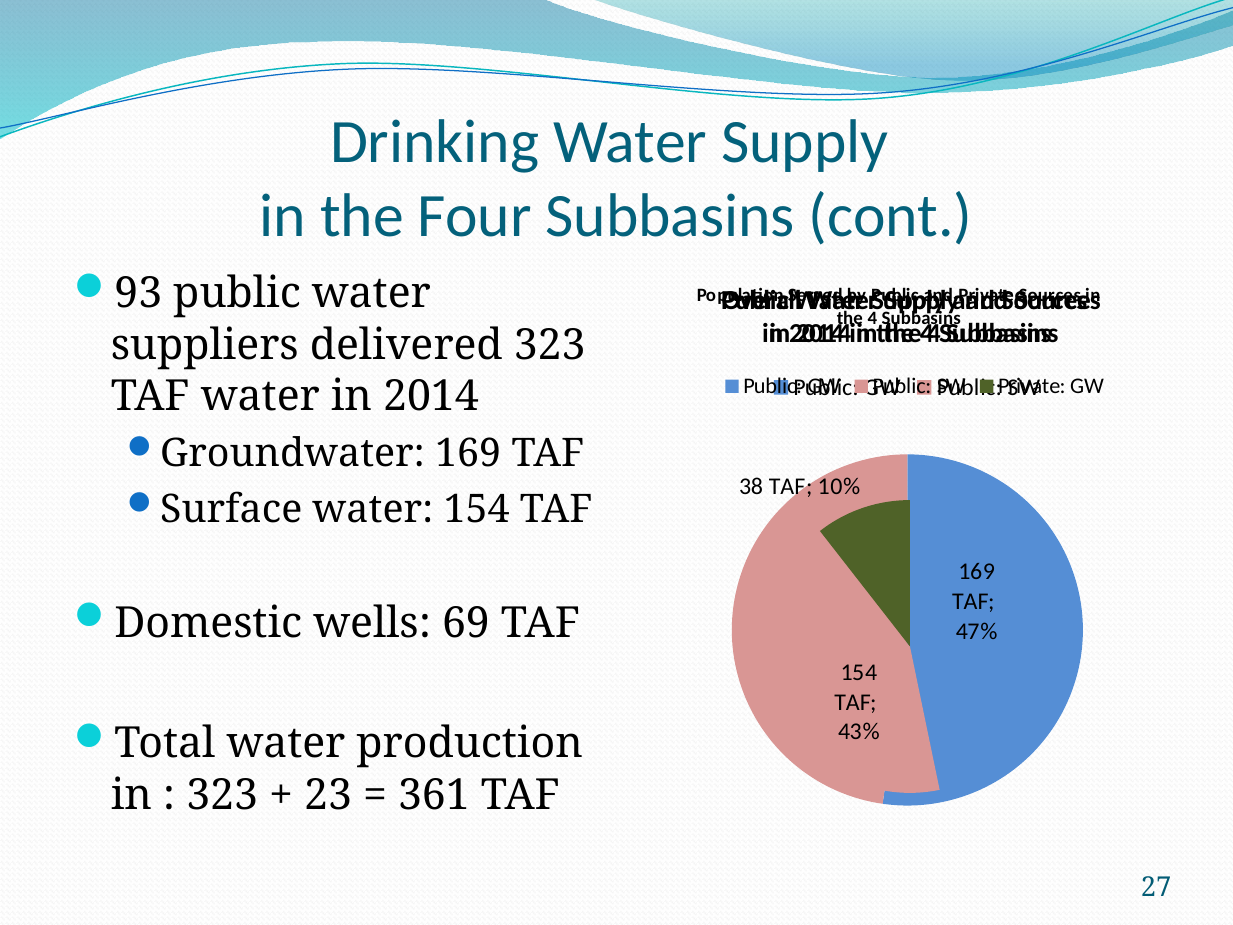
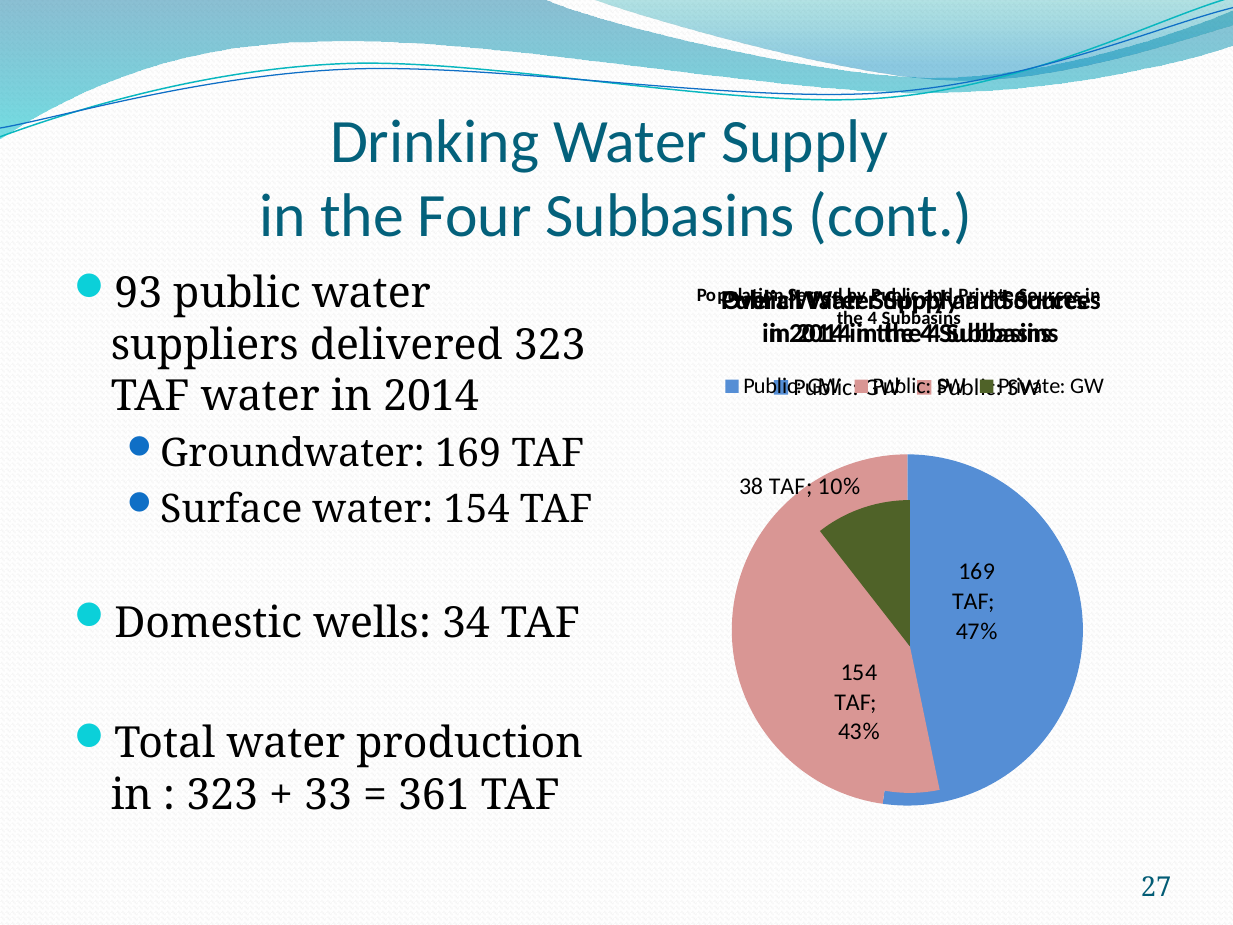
69: 69 -> 34
23: 23 -> 33
